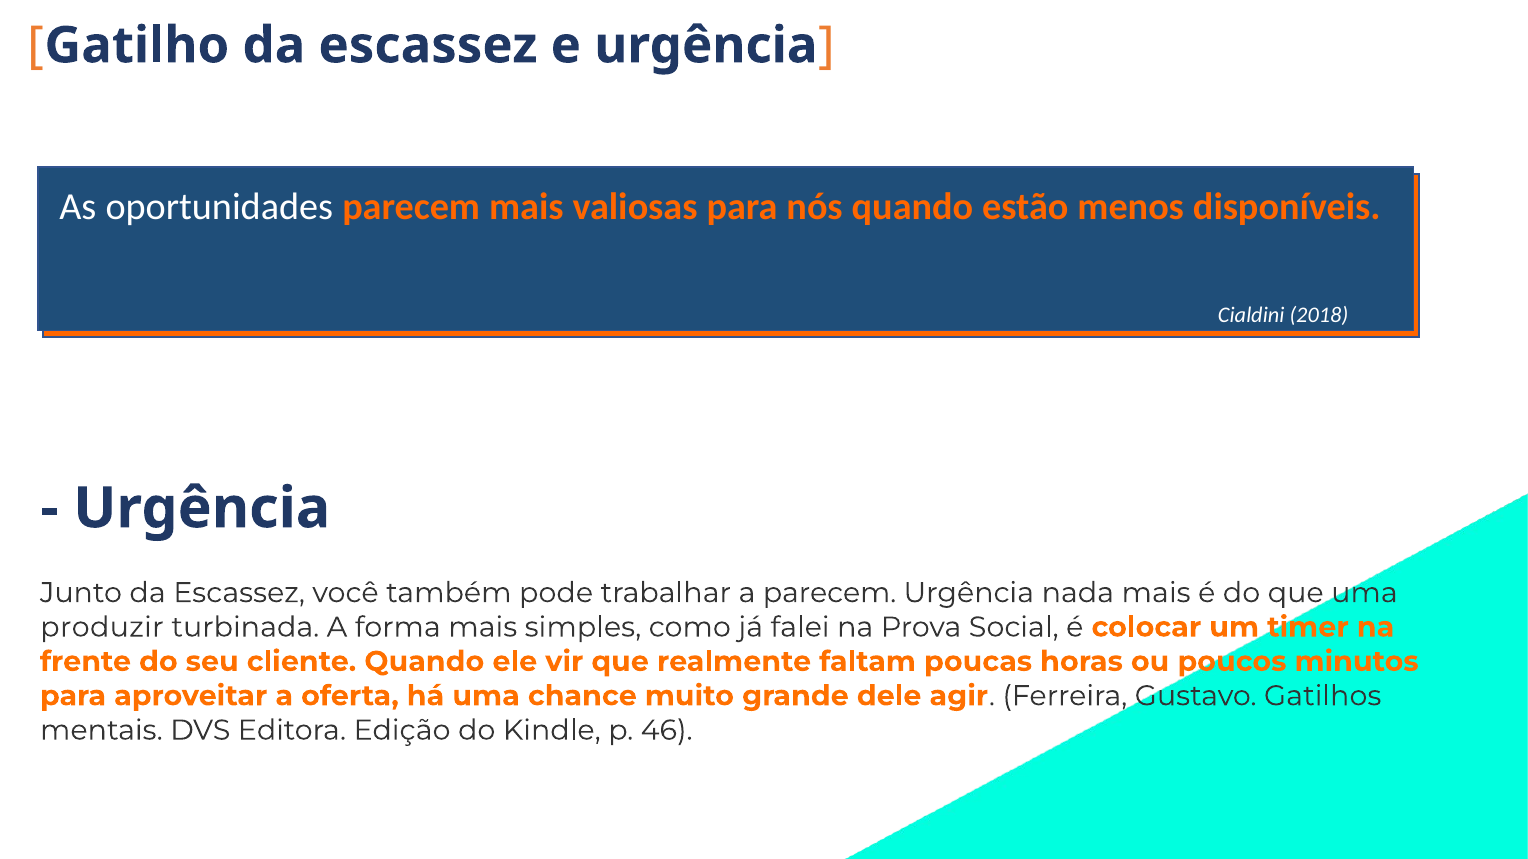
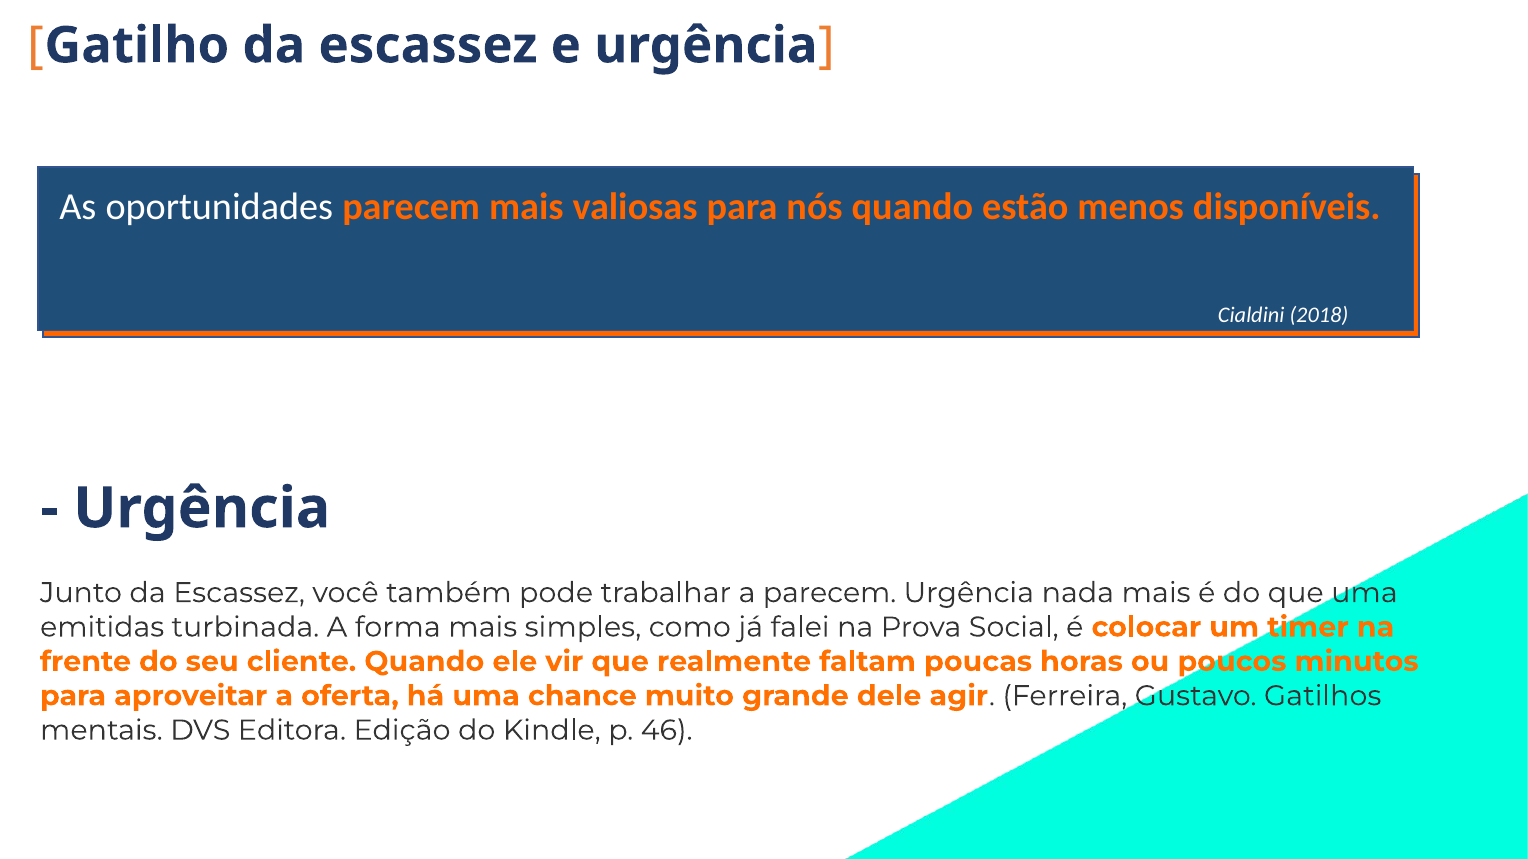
produzir: produzir -> emitidas
